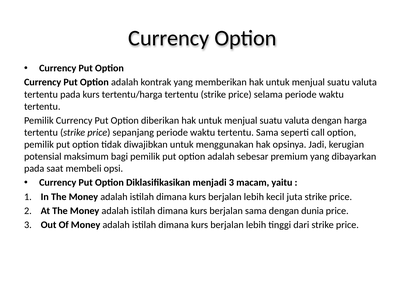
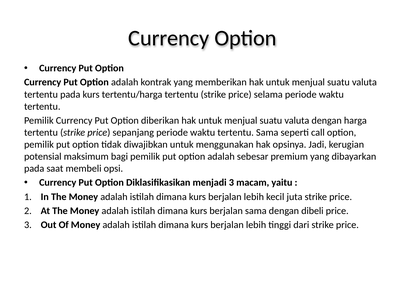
dunia: dunia -> dibeli
